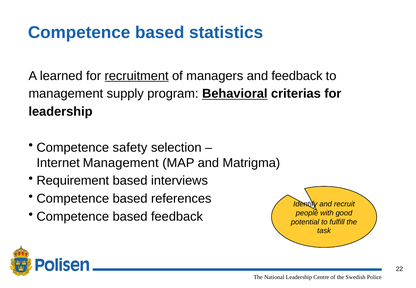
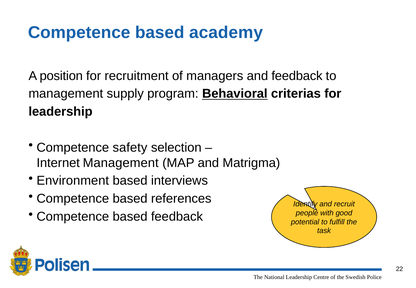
statistics: statistics -> academy
learned: learned -> position
recruitment underline: present -> none
Requirement: Requirement -> Environment
